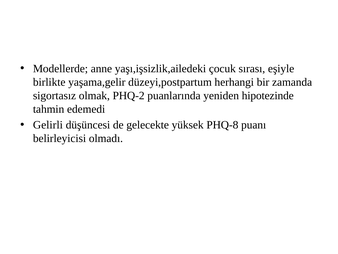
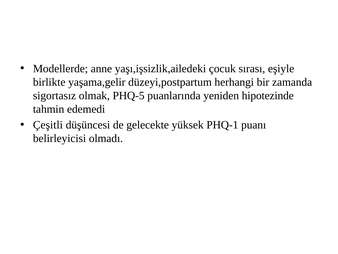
PHQ-2: PHQ-2 -> PHQ-5
Gelirli: Gelirli -> Çeşitli
PHQ-8: PHQ-8 -> PHQ-1
